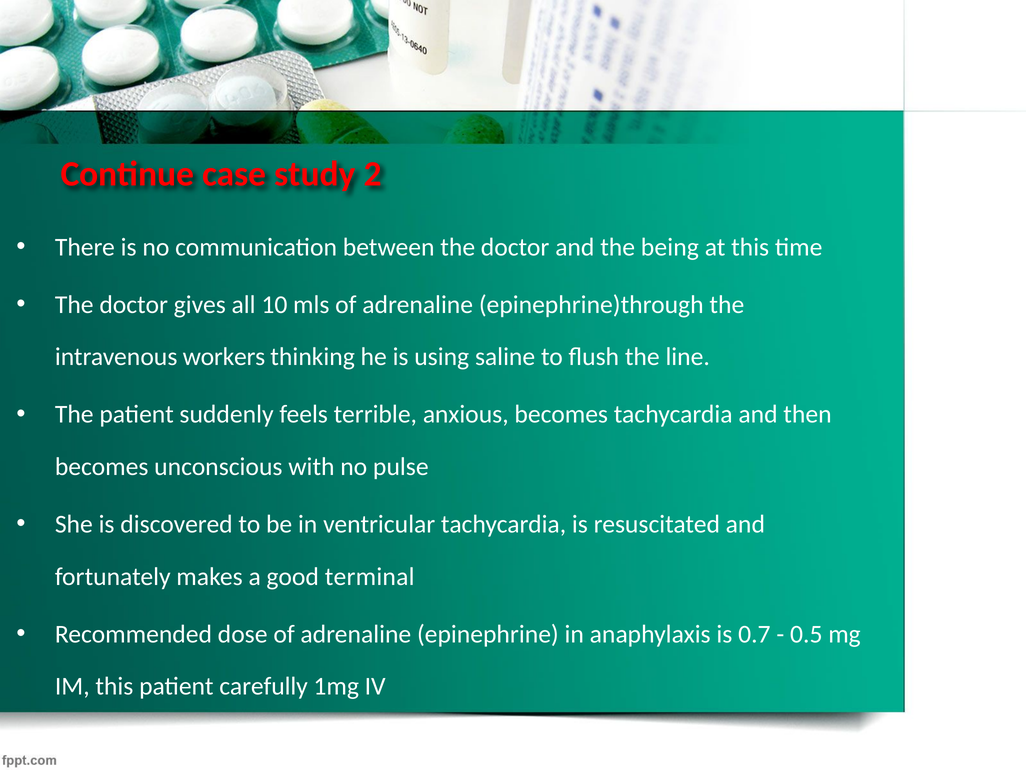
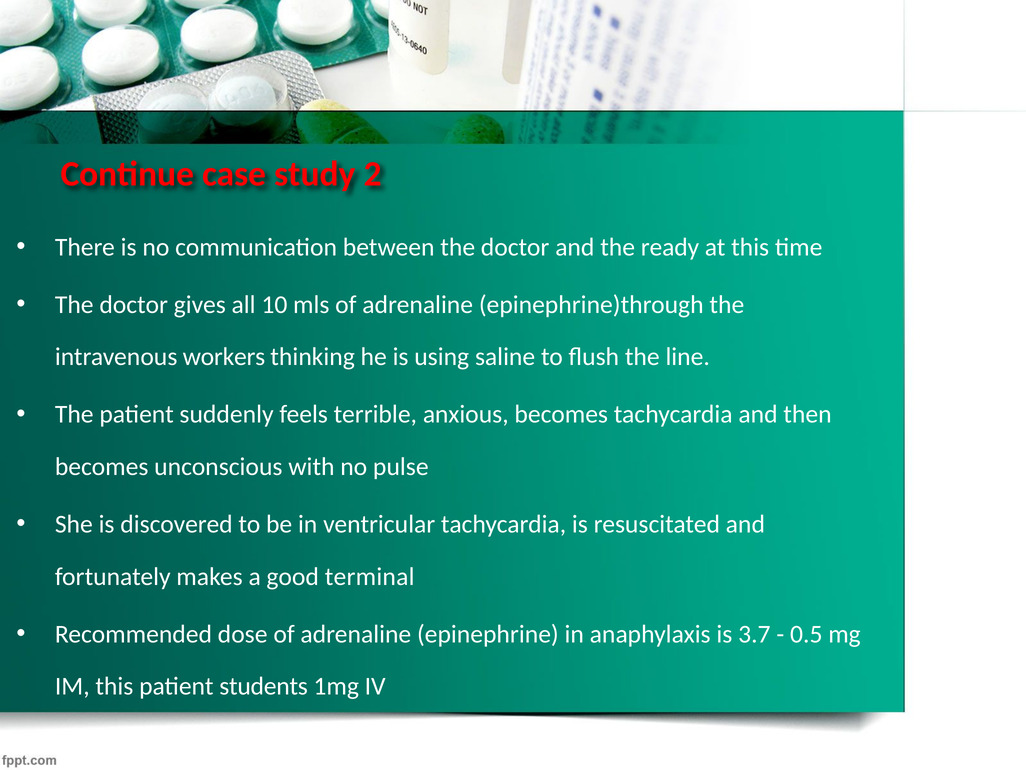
being: being -> ready
0.7: 0.7 -> 3.7
carefully: carefully -> students
